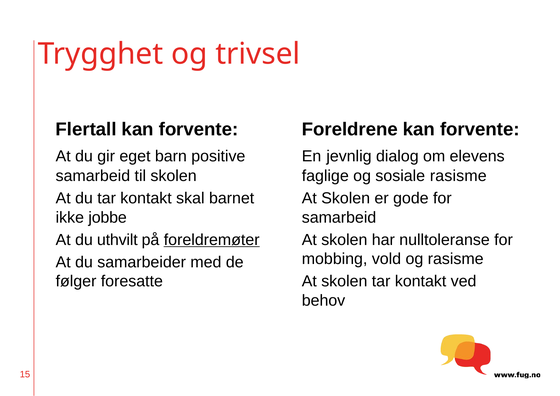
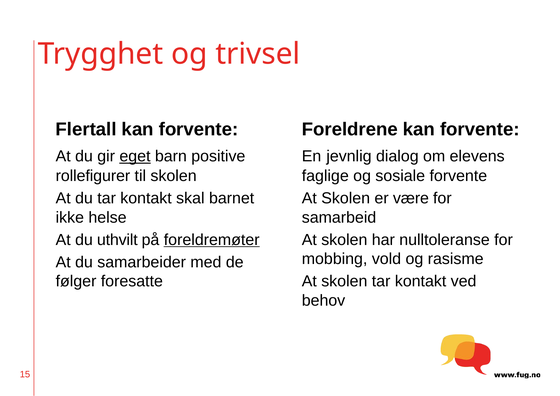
eget underline: none -> present
samarbeid at (93, 176): samarbeid -> rollefigurer
sosiale rasisme: rasisme -> forvente
gode: gode -> være
jobbe: jobbe -> helse
